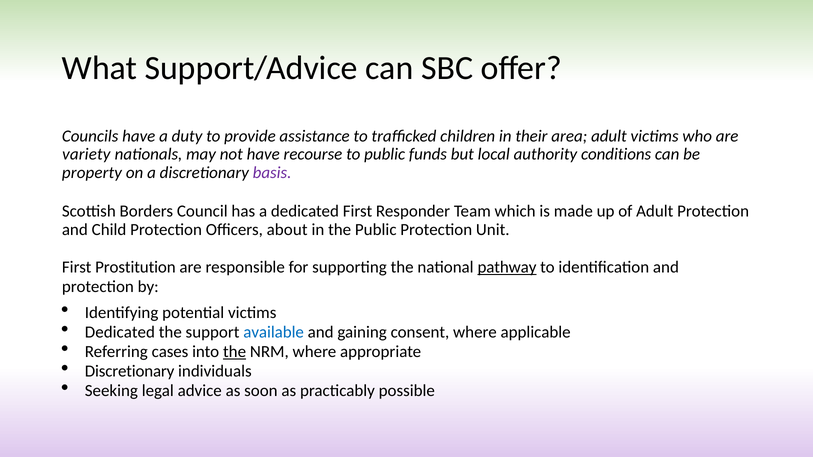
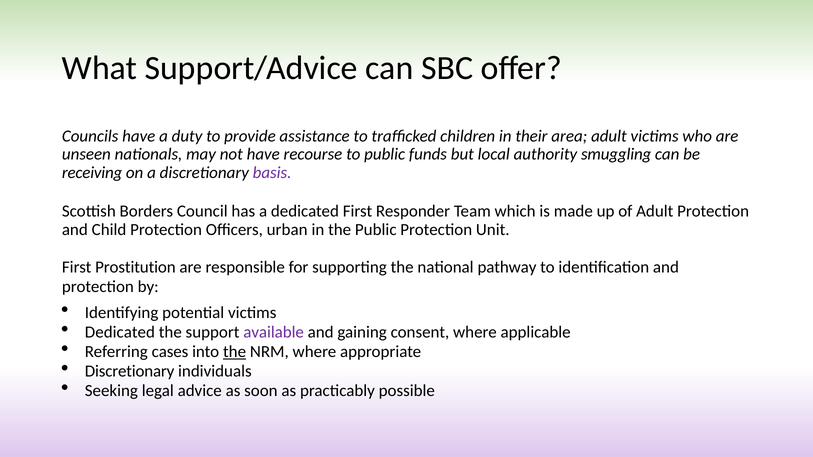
variety: variety -> unseen
conditions: conditions -> smuggling
property: property -> receiving
about: about -> urban
pathway underline: present -> none
available colour: blue -> purple
